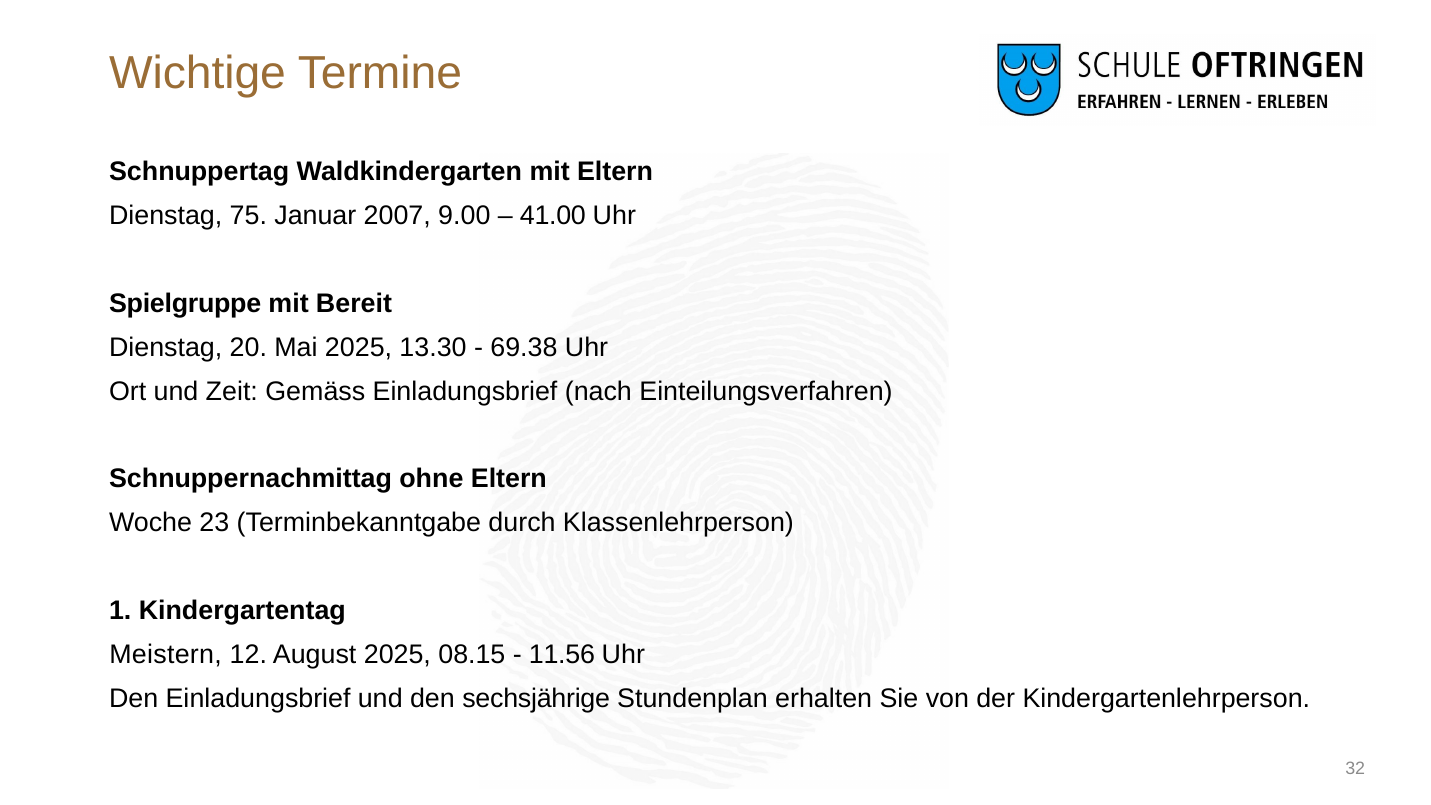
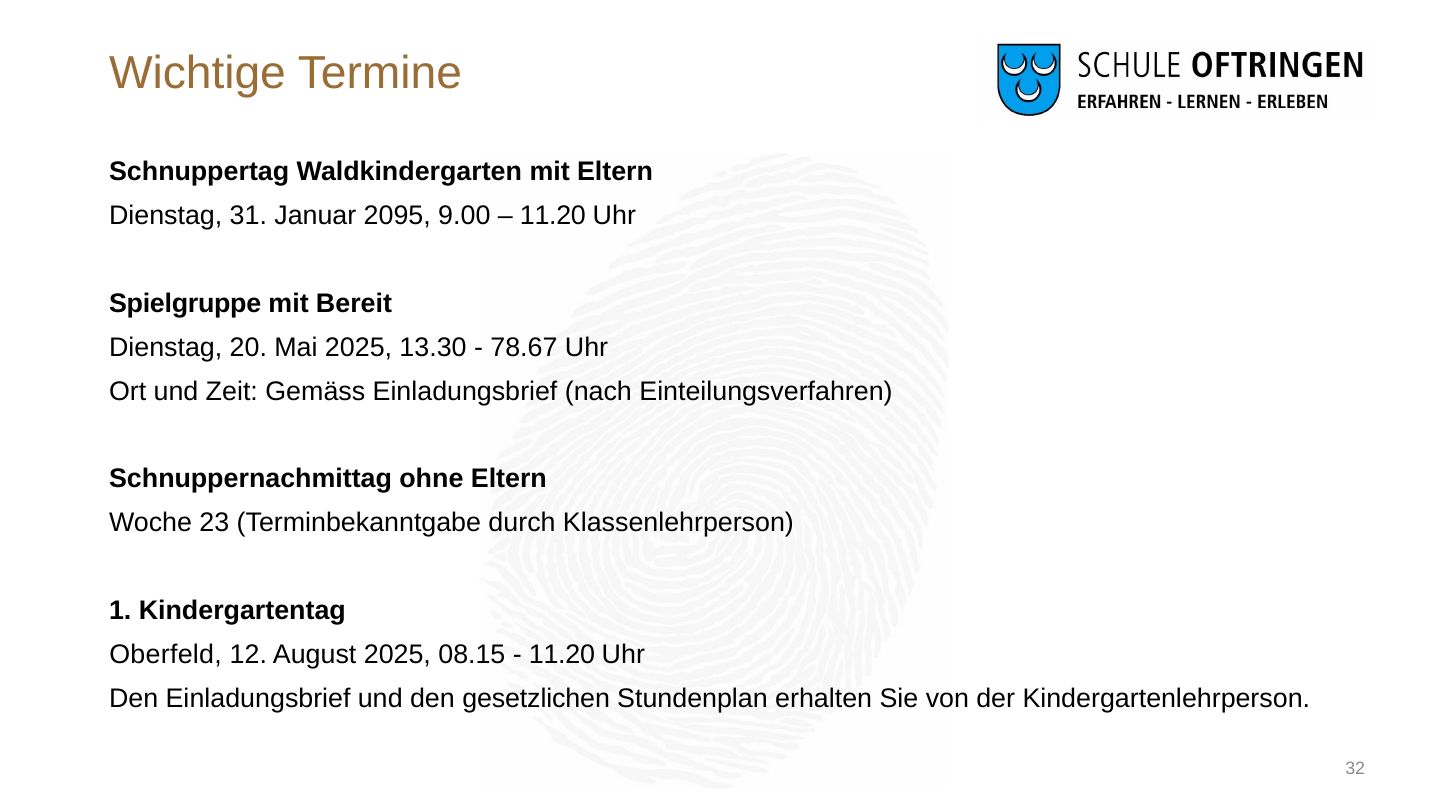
75: 75 -> 31
2007: 2007 -> 2095
41.00 at (553, 216): 41.00 -> 11.20
69.38: 69.38 -> 78.67
Meistern: Meistern -> Oberfeld
11.56 at (562, 654): 11.56 -> 11.20
sechsjährige: sechsjährige -> gesetzlichen
